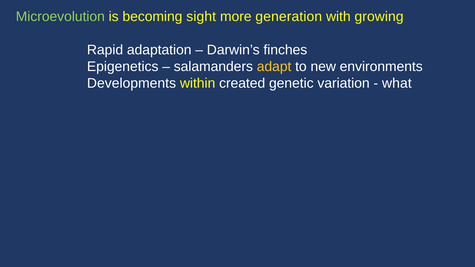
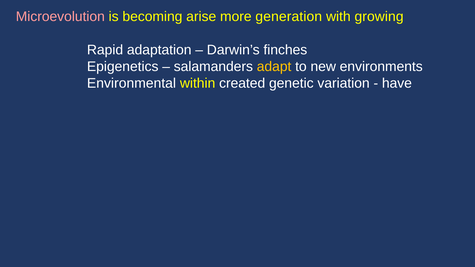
Microevolution colour: light green -> pink
sight: sight -> arise
Developments: Developments -> Environmental
what: what -> have
